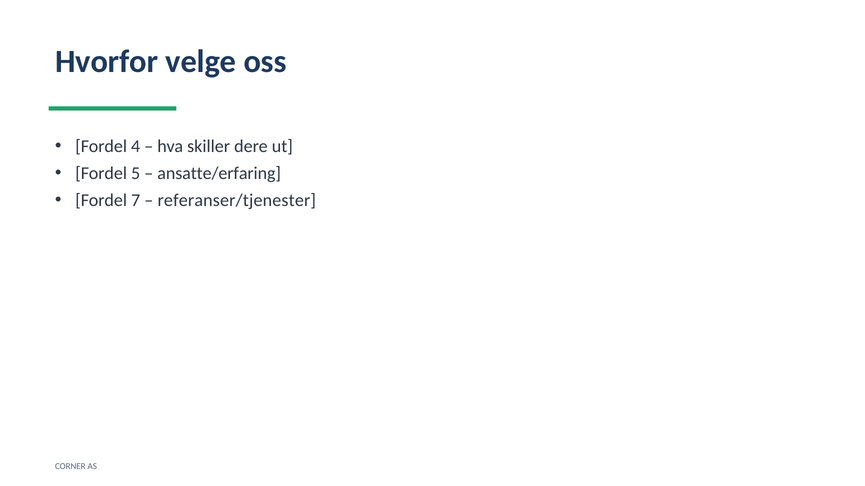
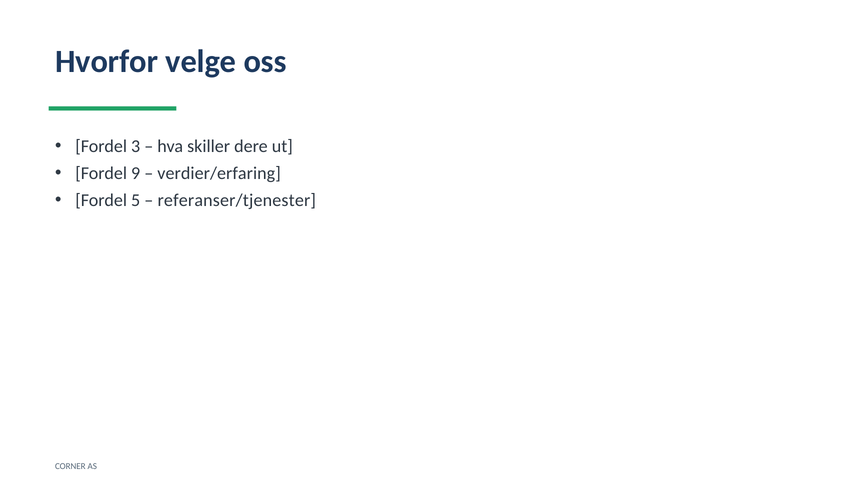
4: 4 -> 3
5: 5 -> 9
ansatte/erfaring: ansatte/erfaring -> verdier/erfaring
7: 7 -> 5
